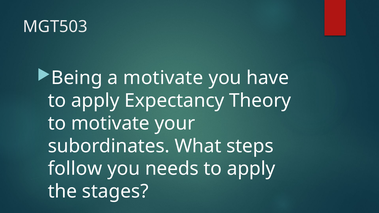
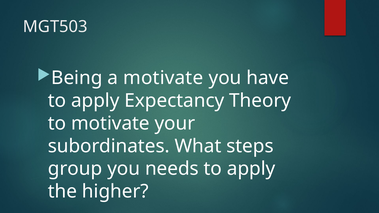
follow: follow -> group
stages: stages -> higher
